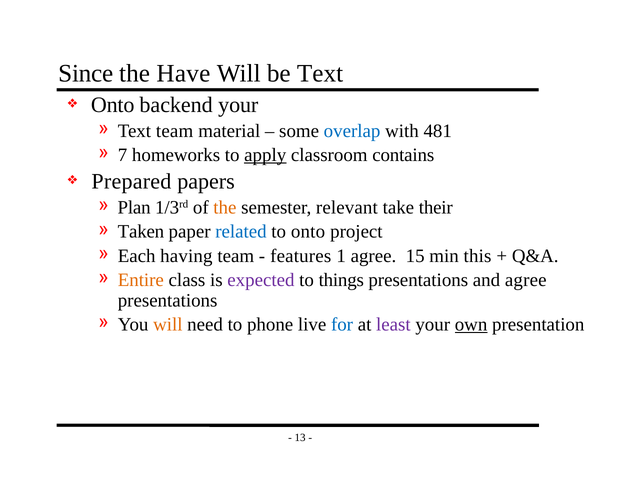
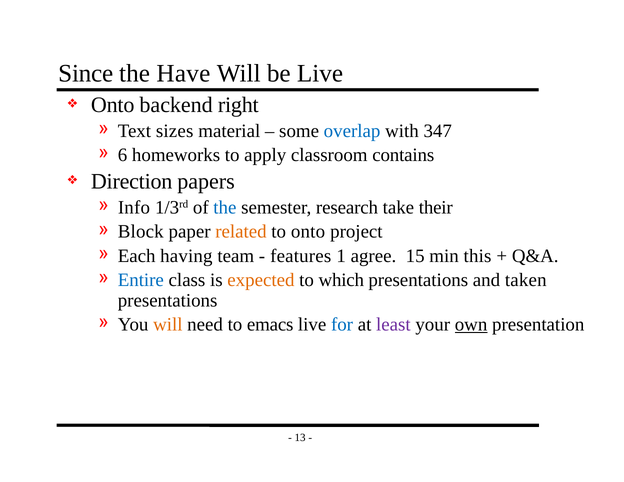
be Text: Text -> Live
backend your: your -> right
Text team: team -> sizes
481: 481 -> 347
7: 7 -> 6
apply underline: present -> none
Prepared: Prepared -> Direction
Plan: Plan -> Info
the at (225, 207) colour: orange -> blue
relevant: relevant -> research
Taken: Taken -> Block
related colour: blue -> orange
Entire colour: orange -> blue
expected colour: purple -> orange
things: things -> which
and agree: agree -> taken
phone: phone -> emacs
